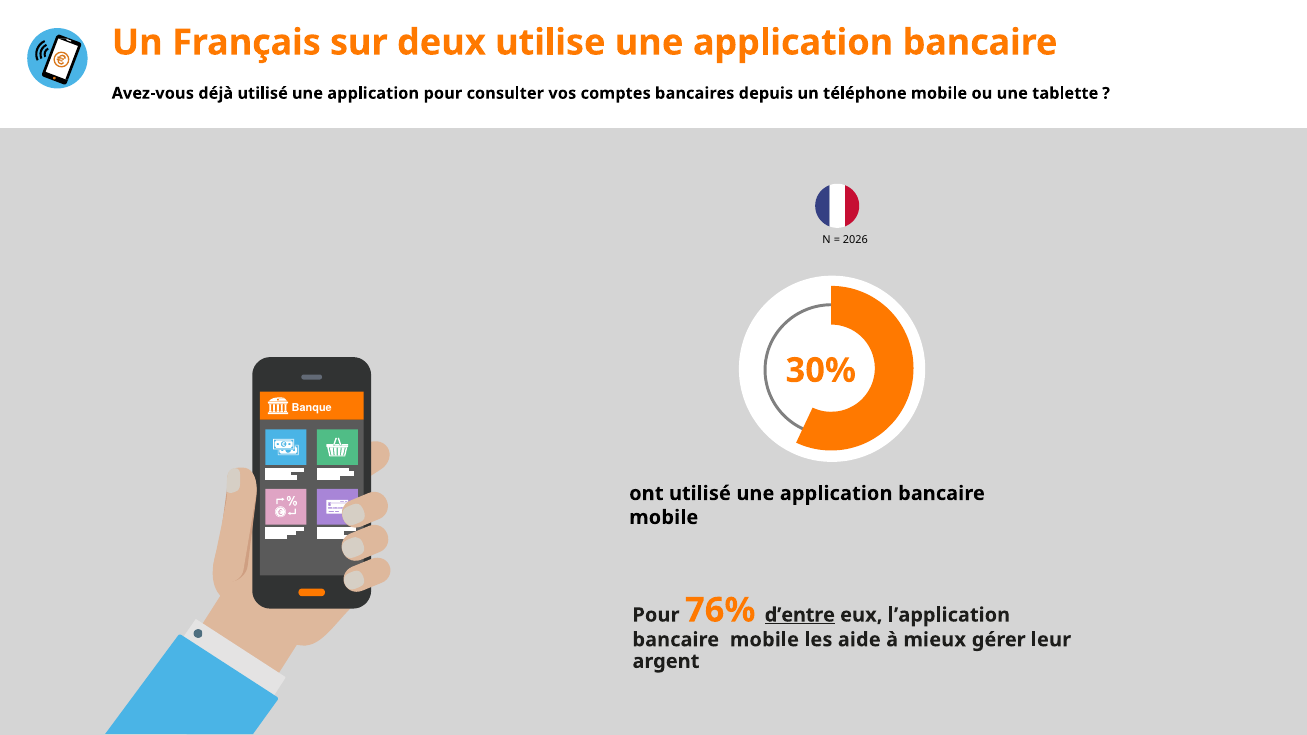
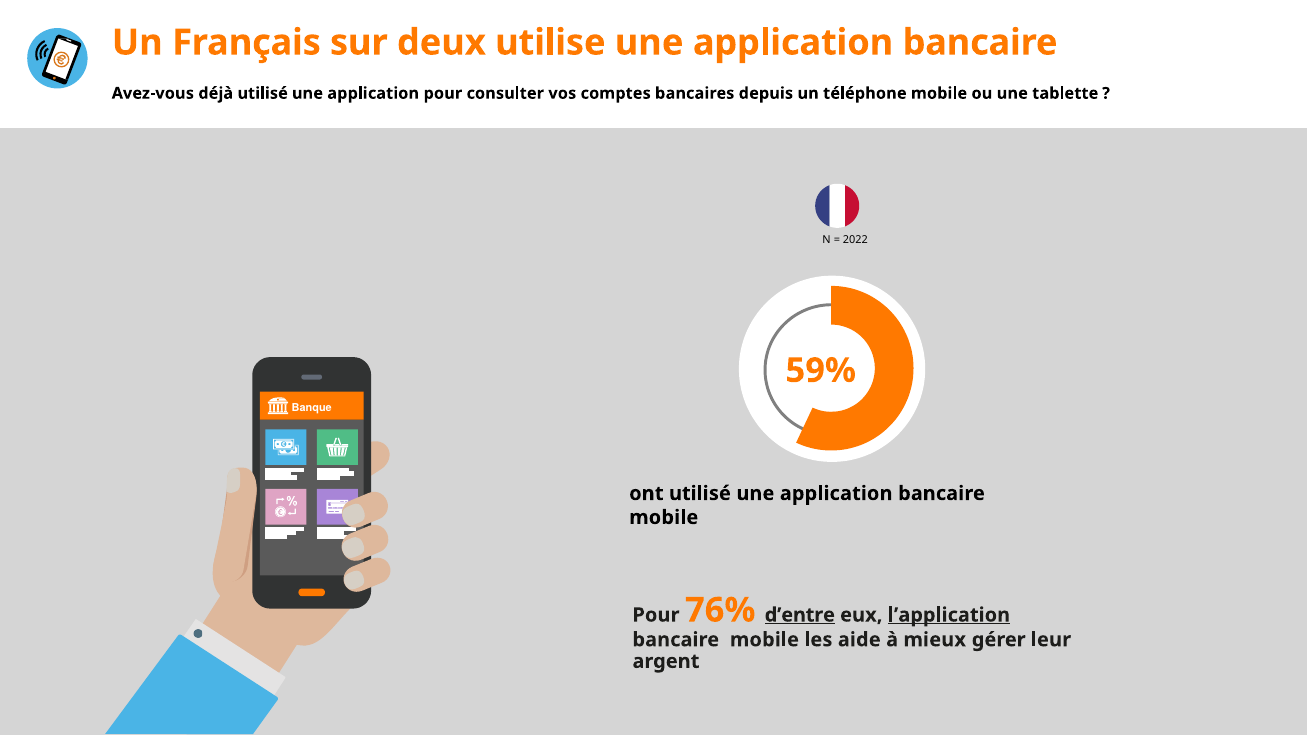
2026: 2026 -> 2022
30%: 30% -> 59%
l’application underline: none -> present
